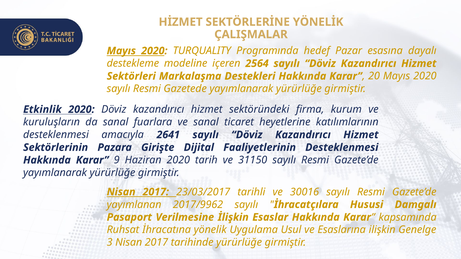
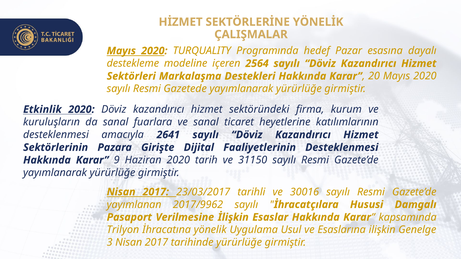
Ruhsat: Ruhsat -> Trilyon
